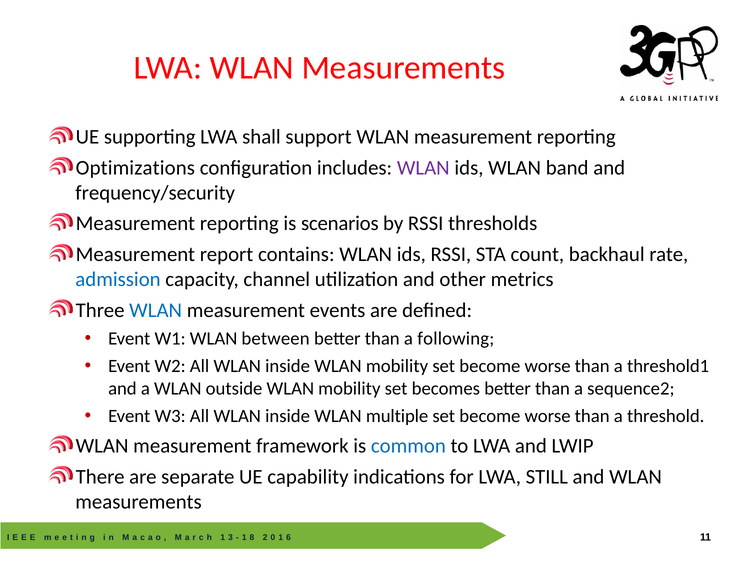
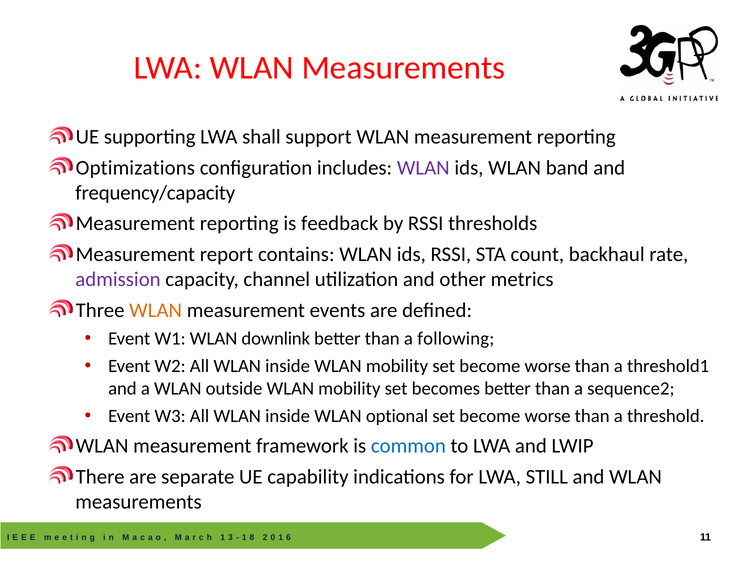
frequency/security: frequency/security -> frequency/capacity
scenarios: scenarios -> feedback
admission colour: blue -> purple
WLAN at (156, 310) colour: blue -> orange
between: between -> downlink
multiple: multiple -> optional
